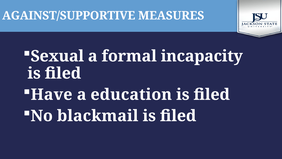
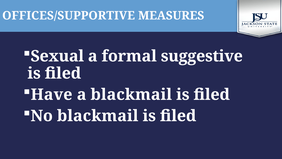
AGAINST/SUPPORTIVE: AGAINST/SUPPORTIVE -> OFFICES/SUPPORTIVE
incapacity: incapacity -> suggestive
a education: education -> blackmail
